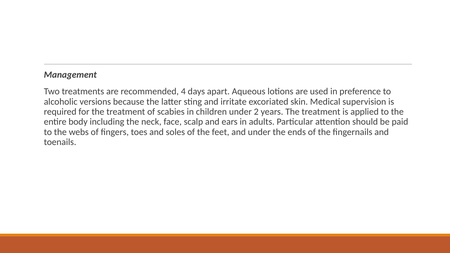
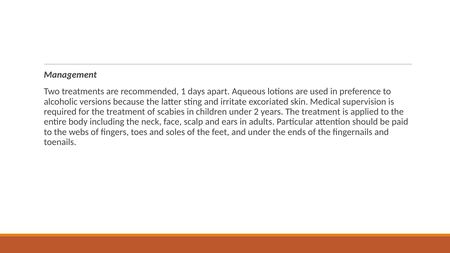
4: 4 -> 1
